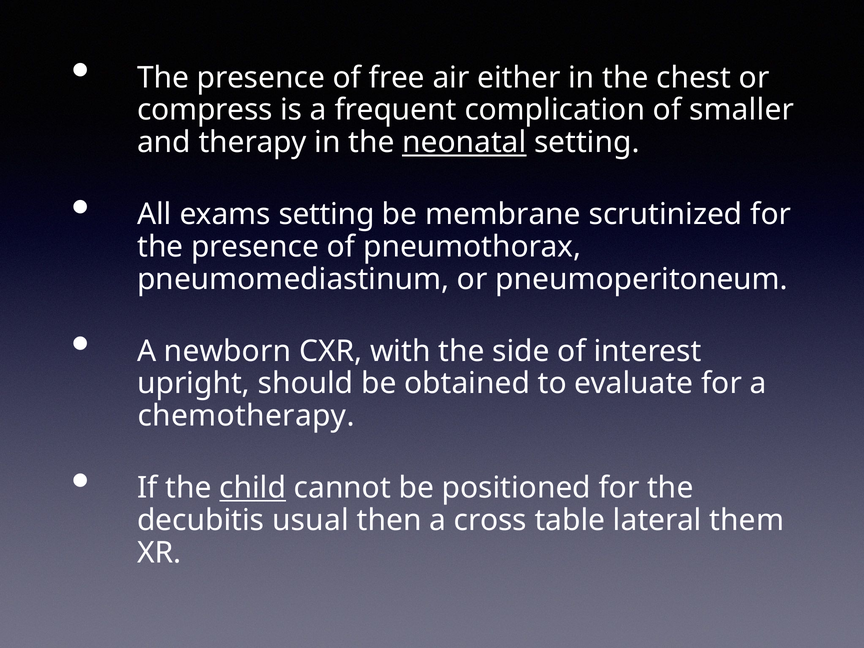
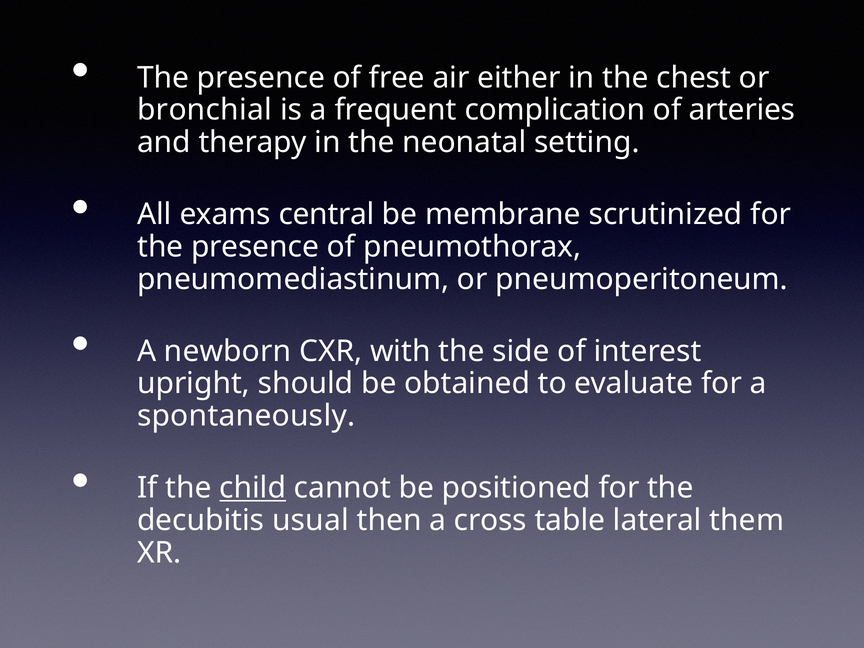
compress: compress -> bronchial
smaller: smaller -> arteries
neonatal underline: present -> none
exams setting: setting -> central
chemotherapy: chemotherapy -> spontaneously
